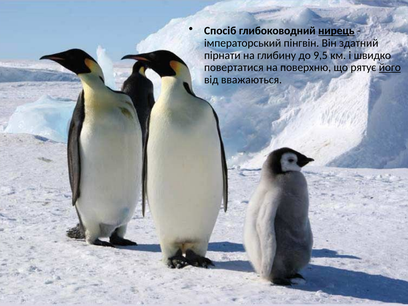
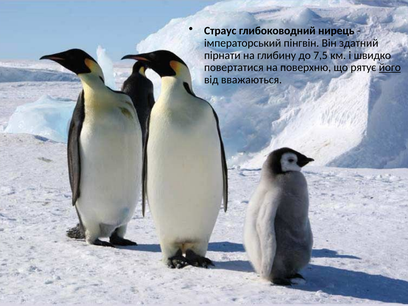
Спосіб: Спосіб -> Страус
нирець underline: present -> none
9,5: 9,5 -> 7,5
